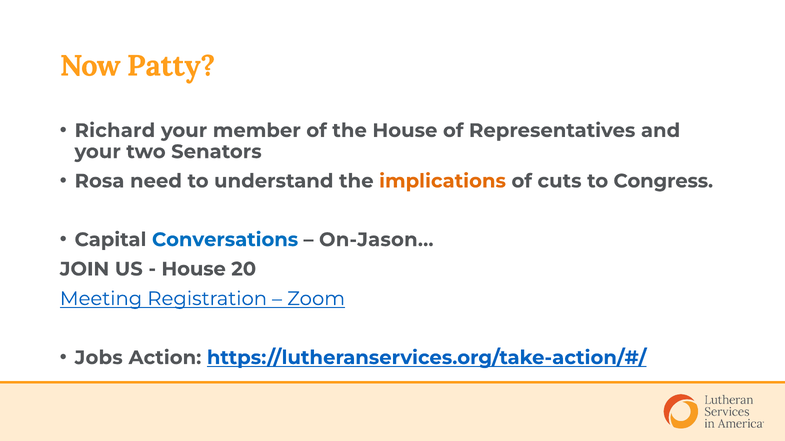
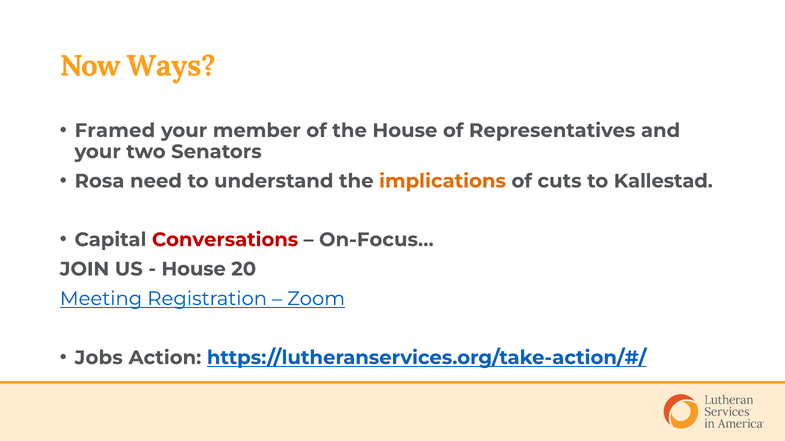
Patty: Patty -> Ways
Richard: Richard -> Framed
Congress: Congress -> Kallestad
Conversations colour: blue -> red
On-Jason…: On-Jason… -> On-Focus…
